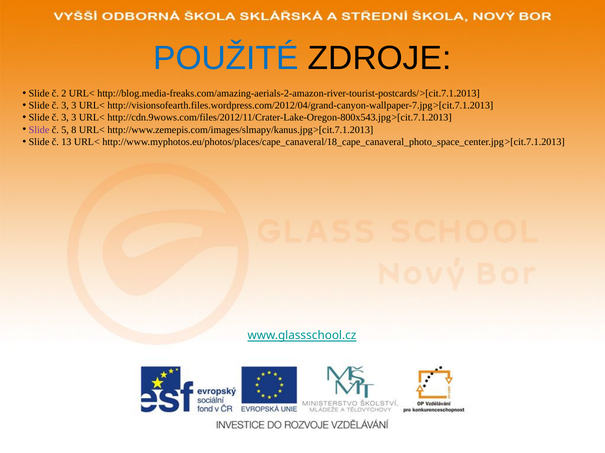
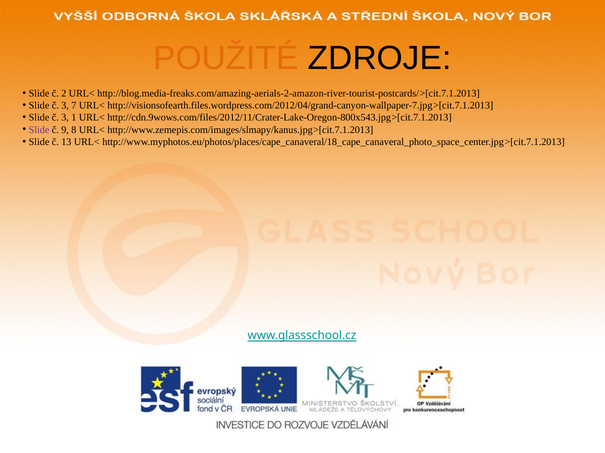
POUŽITÉ colour: blue -> orange
3 at (74, 106): 3 -> 7
3 at (74, 118): 3 -> 1
5: 5 -> 9
